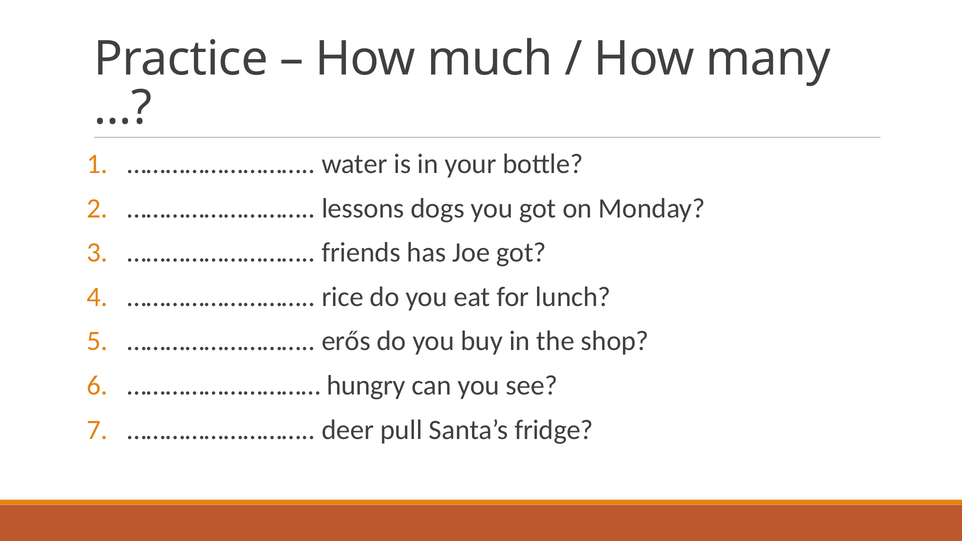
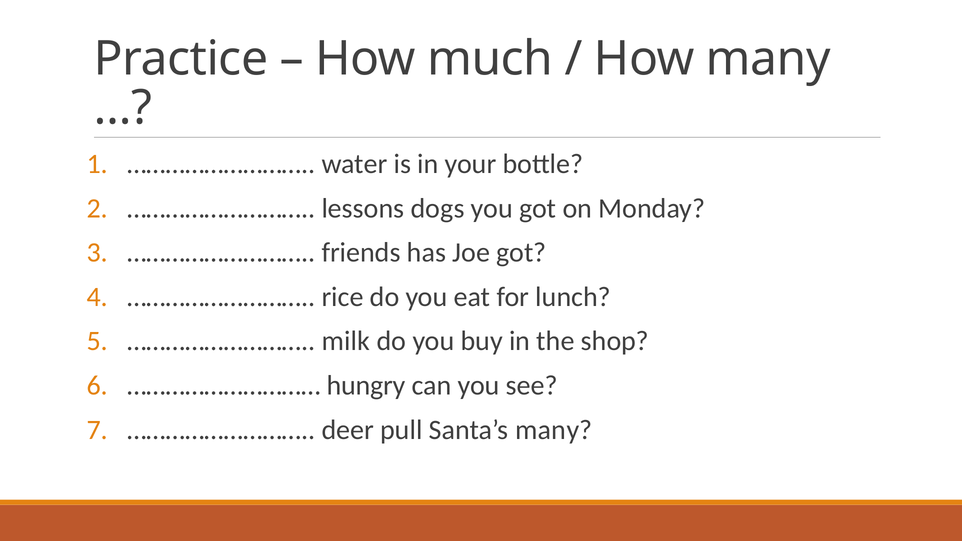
erős: erős -> milk
Santa’s fridge: fridge -> many
